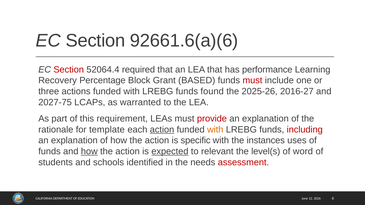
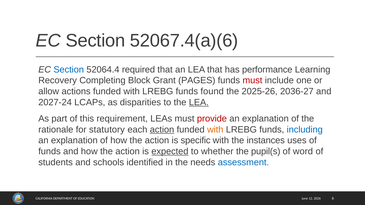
92661.6(a)(6: 92661.6(a)(6 -> 52067.4(a)(6
Section at (69, 70) colour: red -> blue
Percentage: Percentage -> Completing
BASED: BASED -> PAGES
three: three -> allow
2016-27: 2016-27 -> 2036-27
2027-75: 2027-75 -> 2027-24
warranted: warranted -> disparities
LEA at (199, 103) underline: none -> present
template: template -> statutory
including colour: red -> blue
how at (89, 152) underline: present -> none
relevant: relevant -> whether
level(s: level(s -> pupil(s
assessment colour: red -> blue
